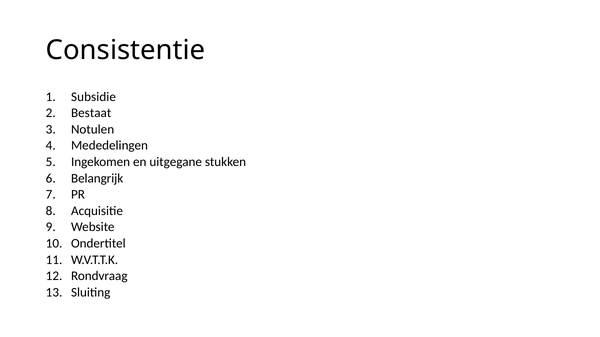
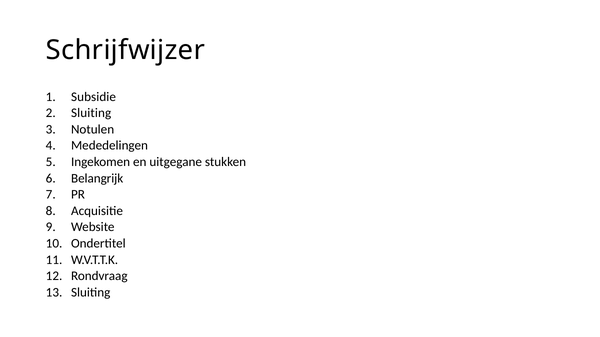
Consistentie: Consistentie -> Schrijfwijzer
Bestaat at (91, 113): Bestaat -> Sluiting
